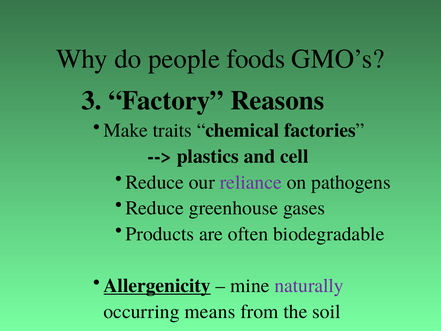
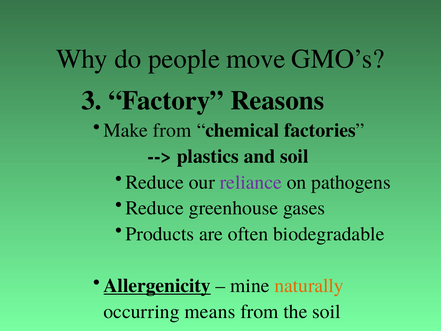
foods: foods -> move
Make traits: traits -> from
and cell: cell -> soil
naturally colour: purple -> orange
